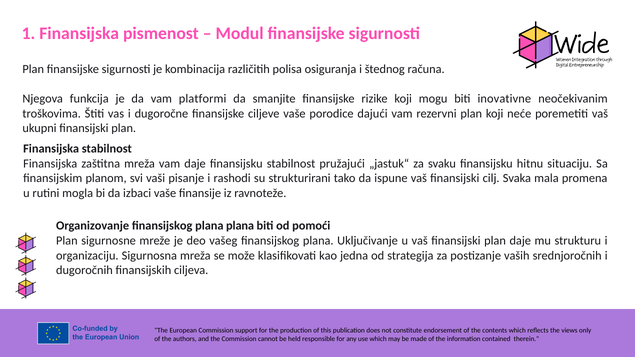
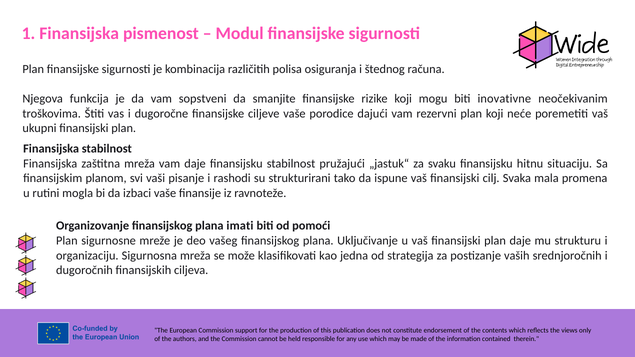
platformi: platformi -> sopstveni
plana plana: plana -> imati
